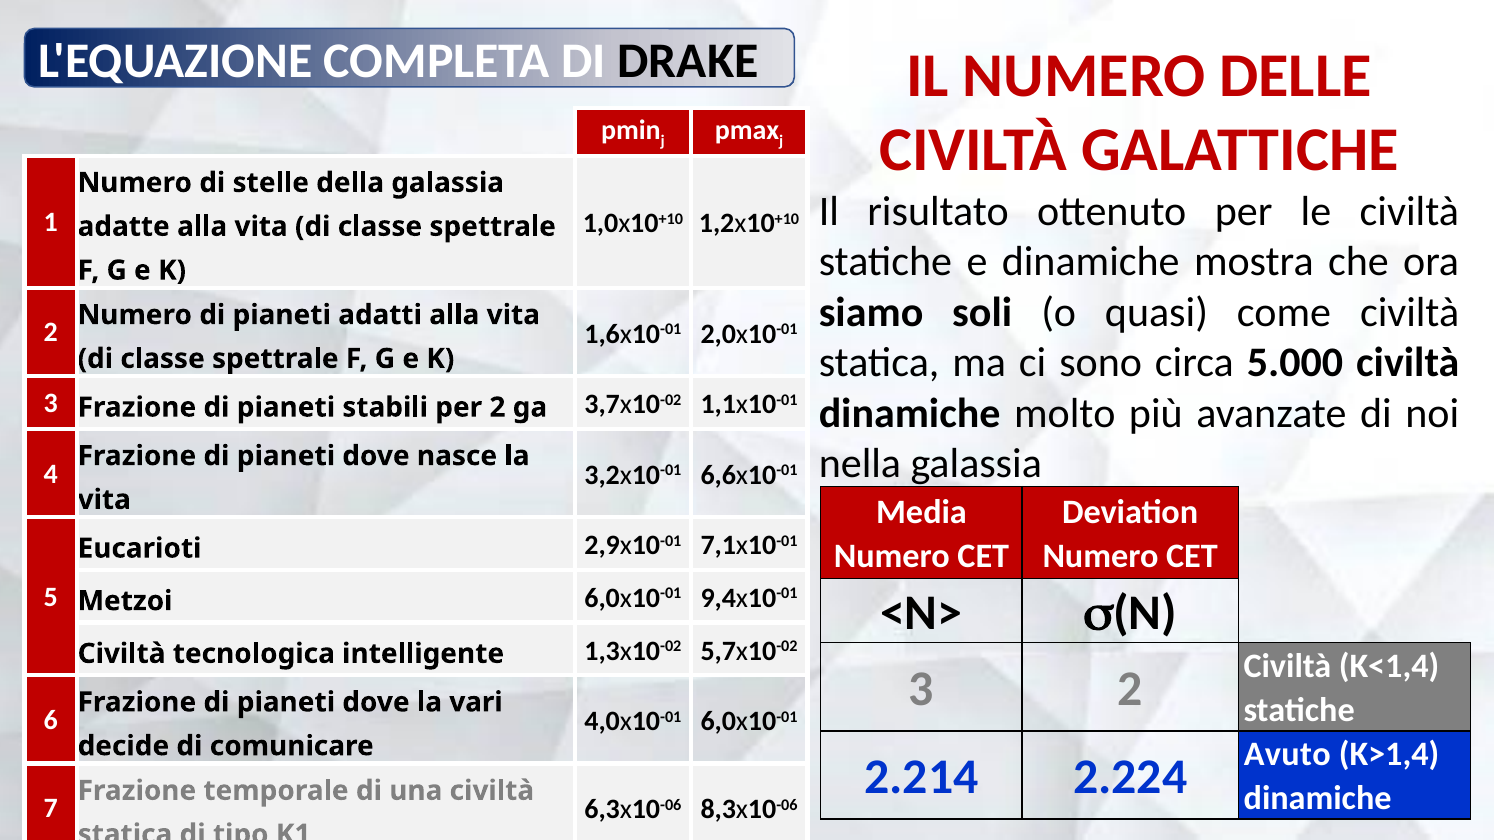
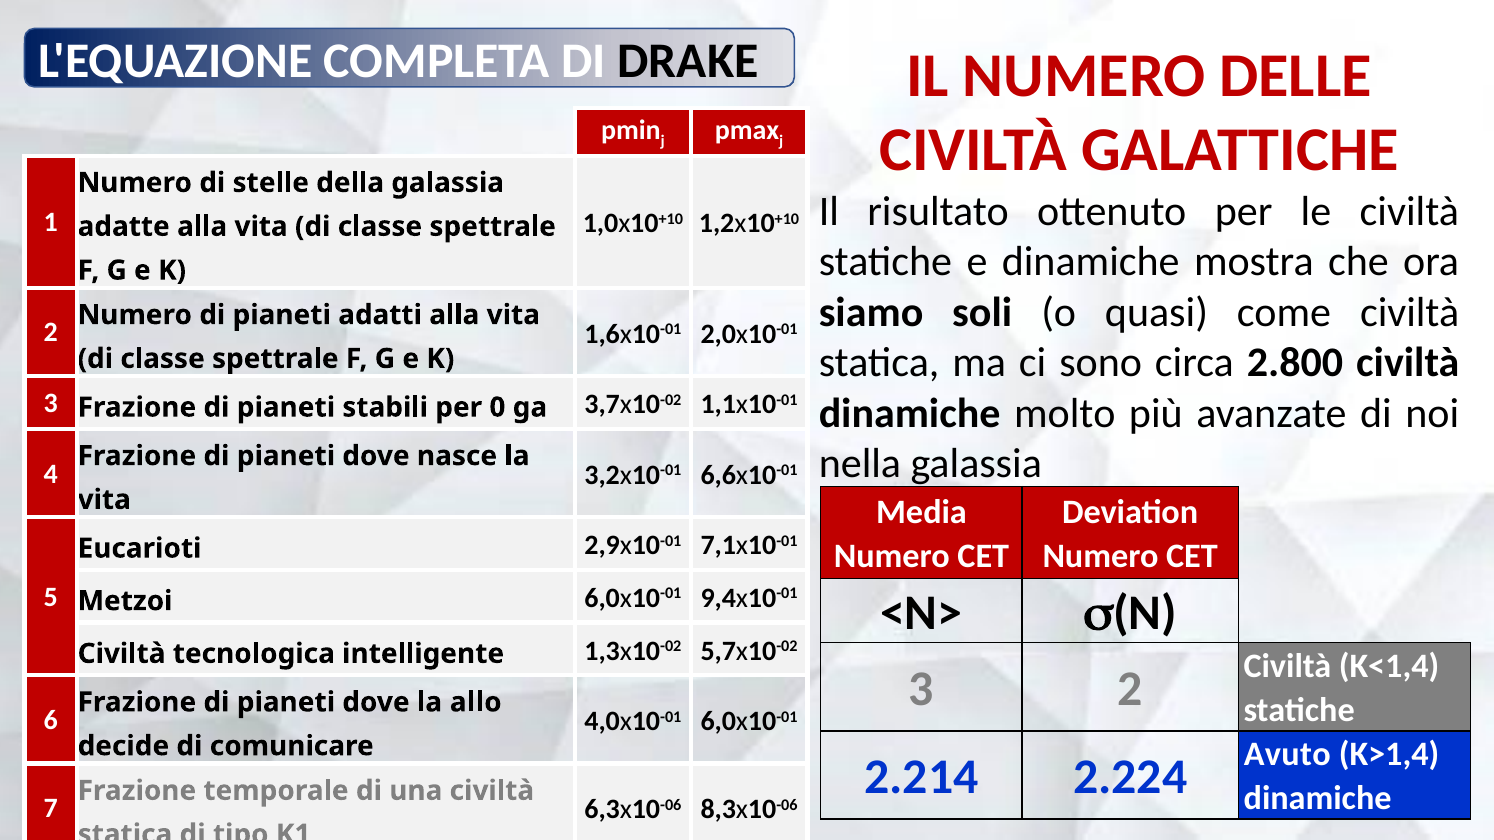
5.000: 5.000 -> 2.800
per 2: 2 -> 0
vari: vari -> allo
